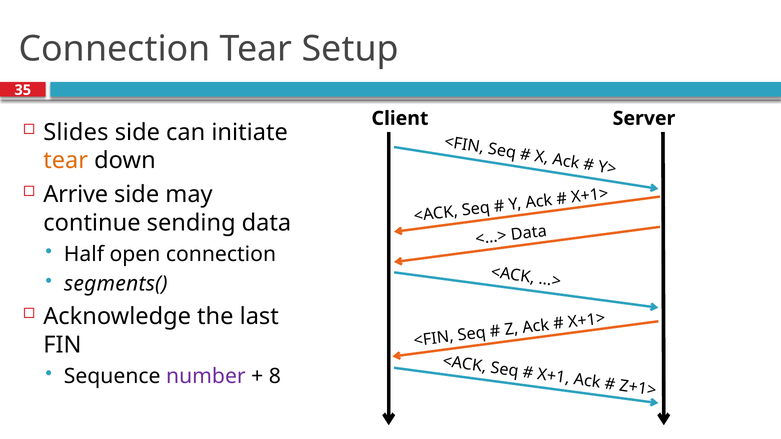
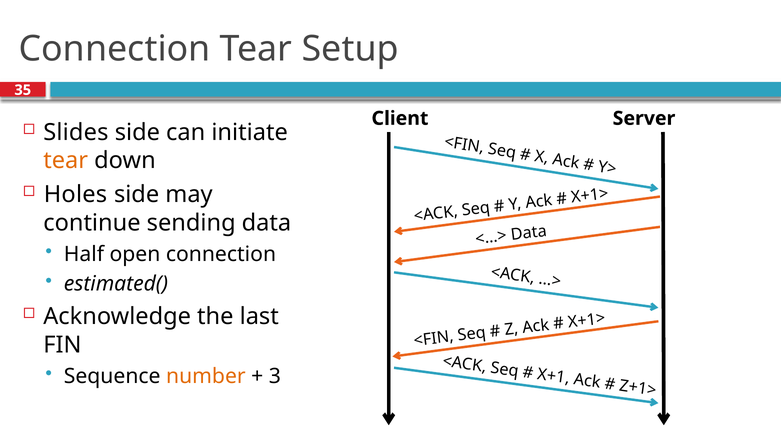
Arrive: Arrive -> Holes
segments(: segments( -> estimated(
number colour: purple -> orange
8: 8 -> 3
